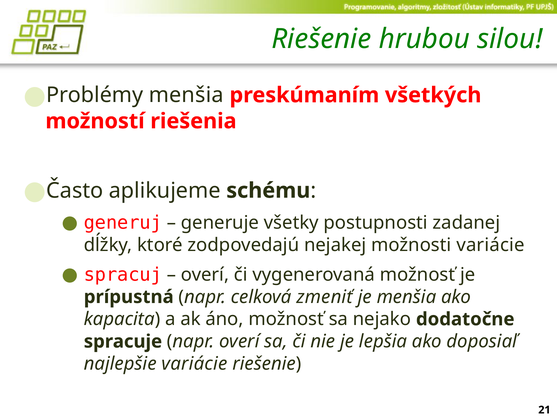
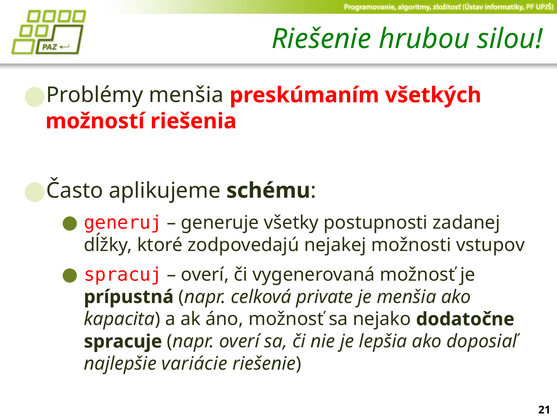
možnosti variácie: variácie -> vstupov
zmeniť: zmeniť -> private
